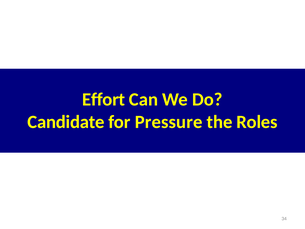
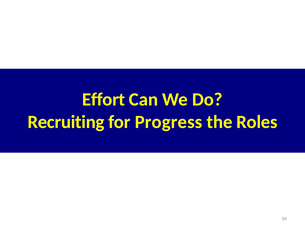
Candidate: Candidate -> Recruiting
Pressure: Pressure -> Progress
